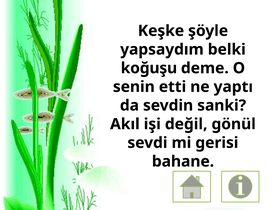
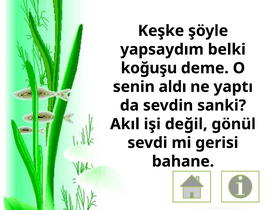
etti: etti -> aldı
